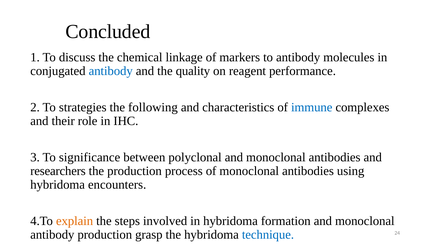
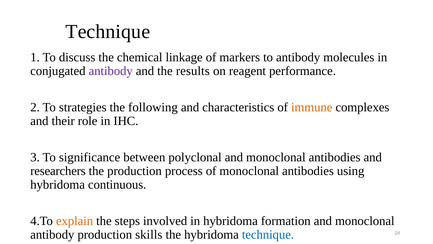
Concluded at (108, 32): Concluded -> Technique
antibody at (111, 71) colour: blue -> purple
quality: quality -> results
immune colour: blue -> orange
encounters: encounters -> continuous
grasp: grasp -> skills
